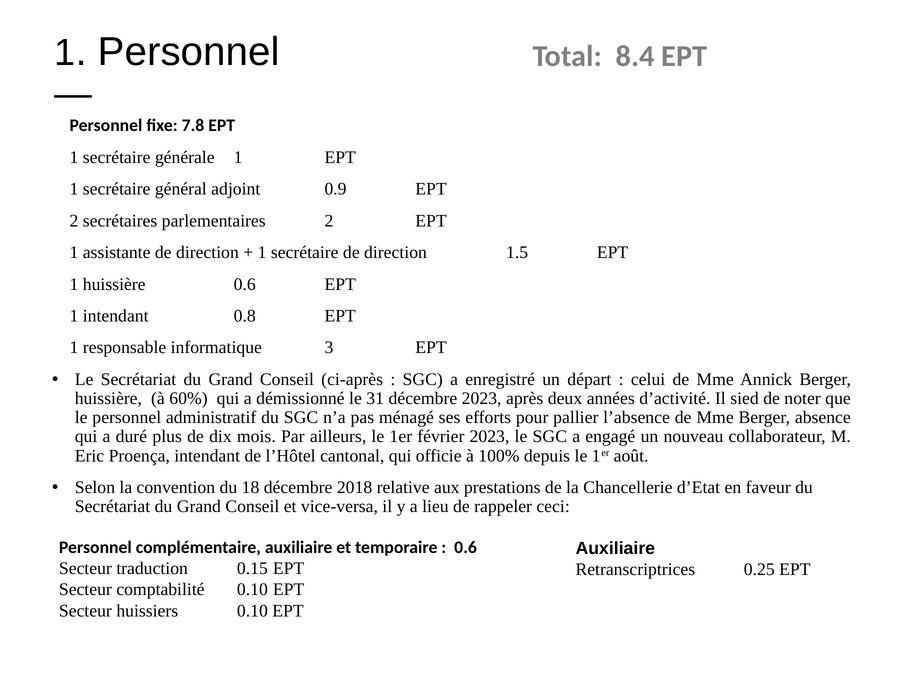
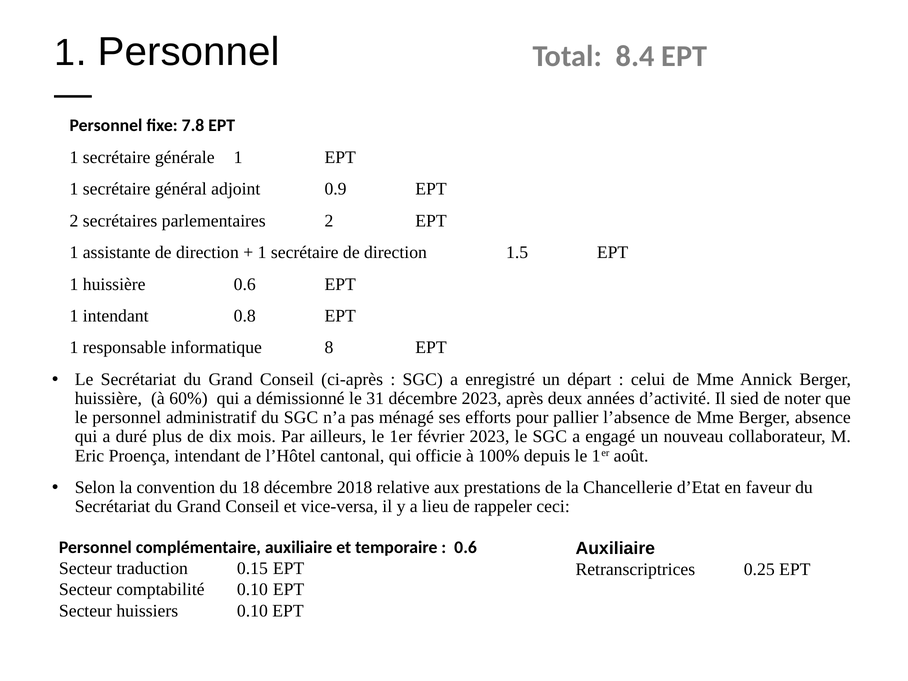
3: 3 -> 8
